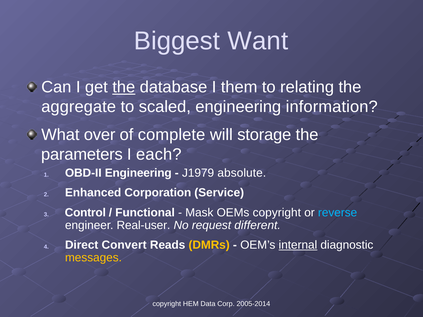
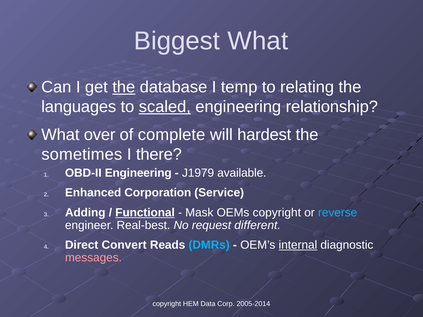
Biggest Want: Want -> What
them: them -> temp
aggregate: aggregate -> languages
scaled underline: none -> present
information: information -> relationship
storage: storage -> hardest
parameters: parameters -> sometimes
each: each -> there
absolute: absolute -> available
Control: Control -> Adding
Functional underline: none -> present
Real-user: Real-user -> Real-best
DMRs colour: yellow -> light blue
messages colour: yellow -> pink
